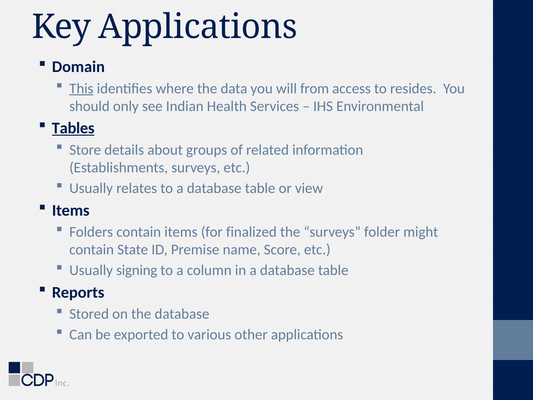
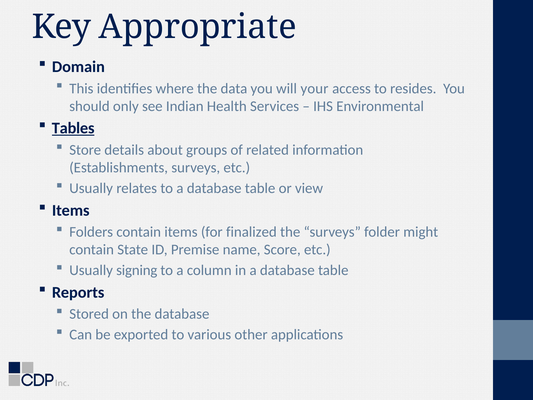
Key Applications: Applications -> Appropriate
This underline: present -> none
from: from -> your
